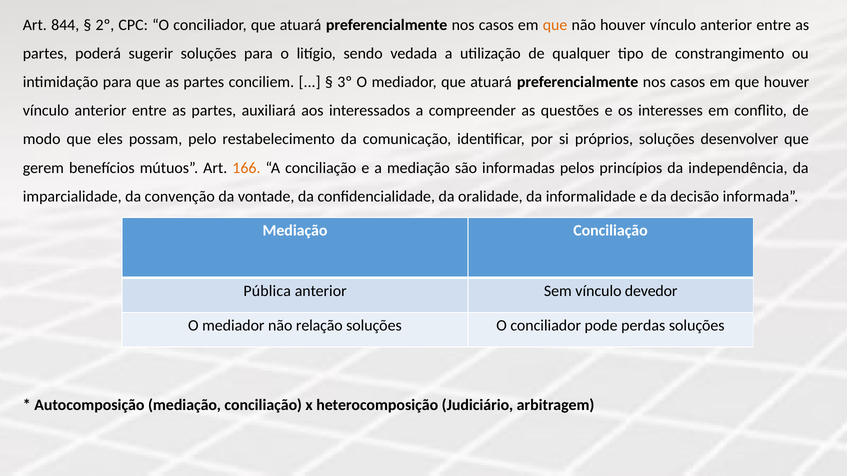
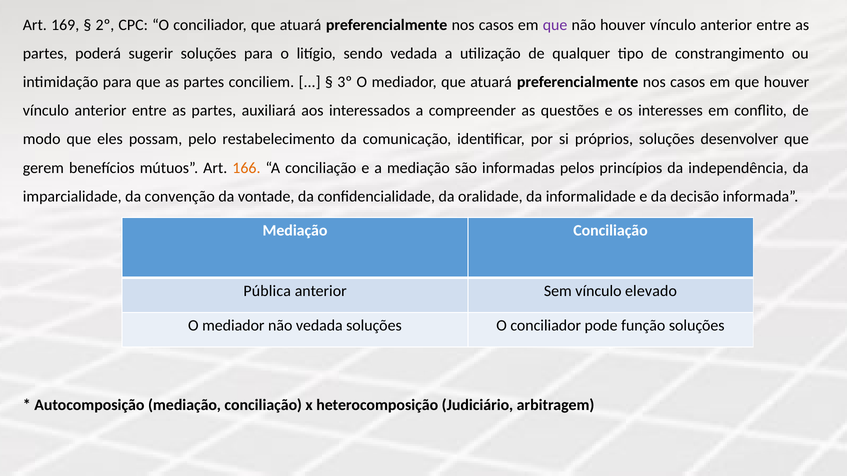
844: 844 -> 169
que at (555, 25) colour: orange -> purple
devedor: devedor -> elevado
não relação: relação -> vedada
perdas: perdas -> função
